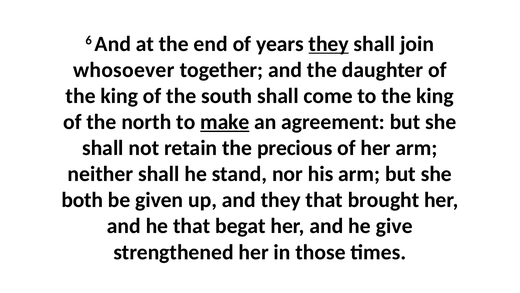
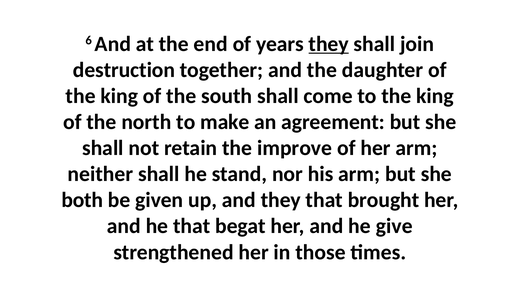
whosoever: whosoever -> destruction
make underline: present -> none
precious: precious -> improve
